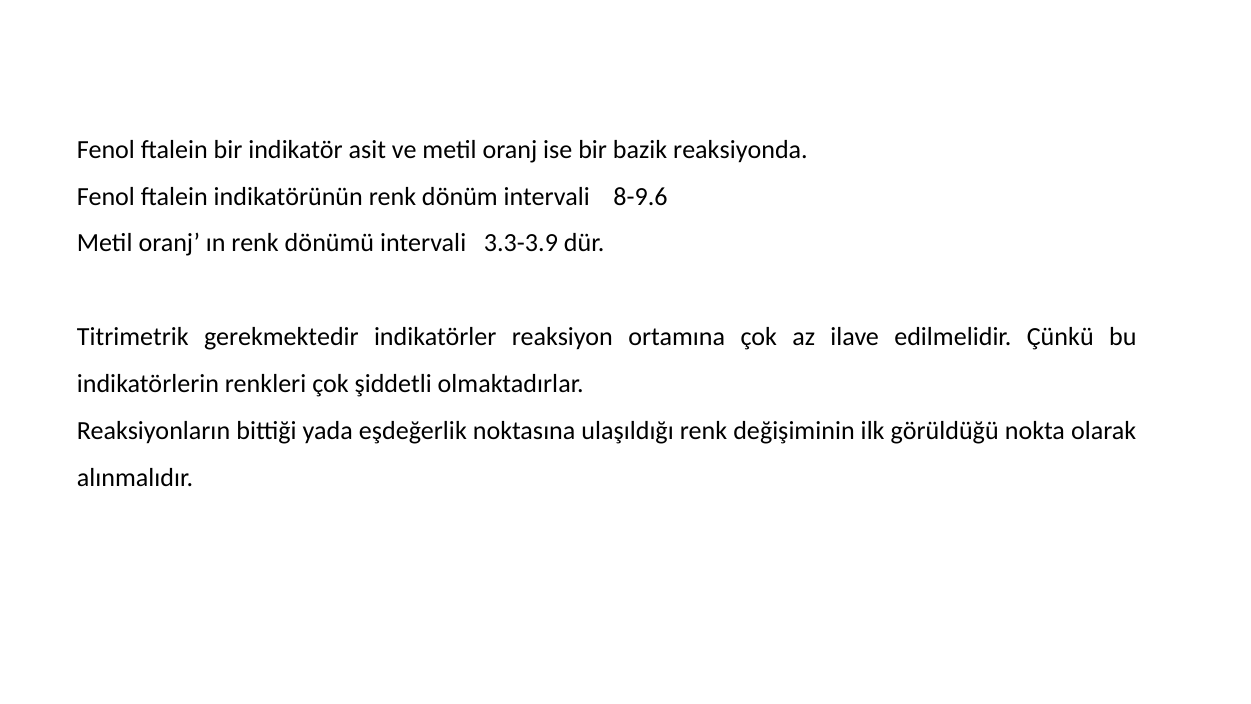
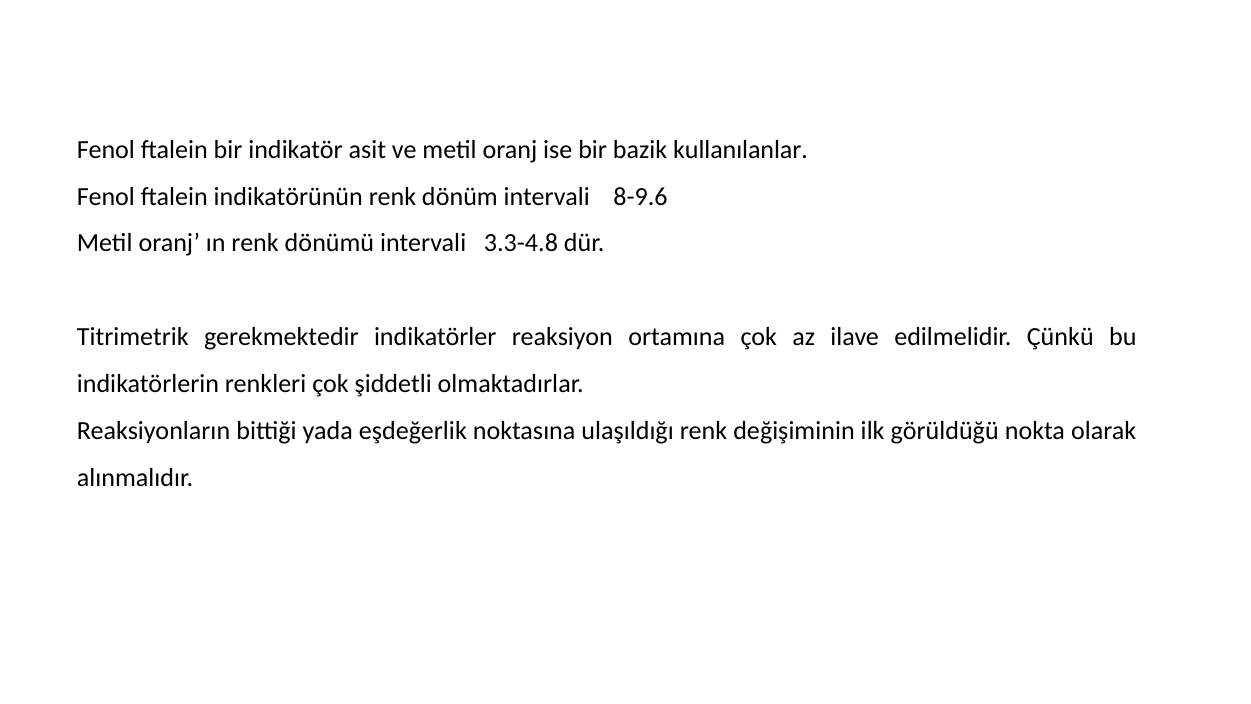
reaksiyonda: reaksiyonda -> kullanılanlar
3.3-3.9: 3.3-3.9 -> 3.3-4.8
